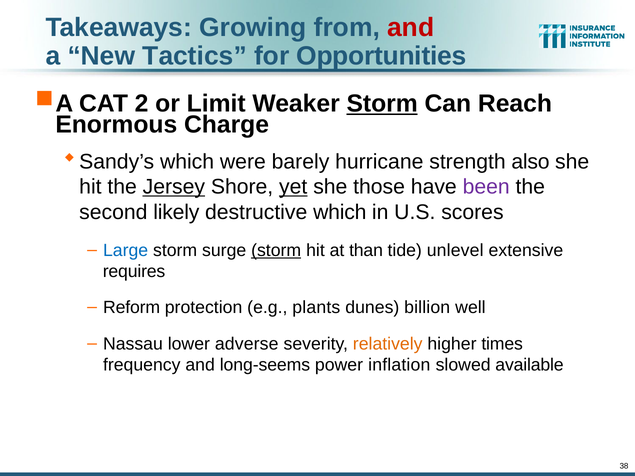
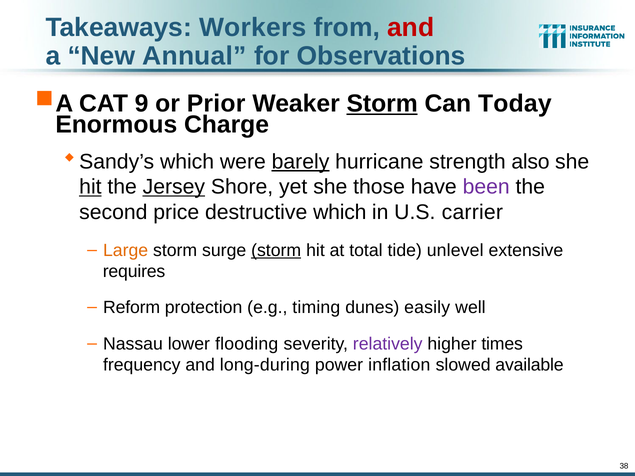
Growing: Growing -> Workers
Tactics: Tactics -> Annual
Opportunities: Opportunities -> Observations
2: 2 -> 9
Limit: Limit -> Prior
Reach: Reach -> Today
barely underline: none -> present
hit at (90, 187) underline: none -> present
yet underline: present -> none
likely: likely -> price
scores: scores -> carrier
Large colour: blue -> orange
than: than -> total
plants: plants -> timing
billion: billion -> easily
adverse: adverse -> flooding
relatively colour: orange -> purple
long-seems: long-seems -> long-during
